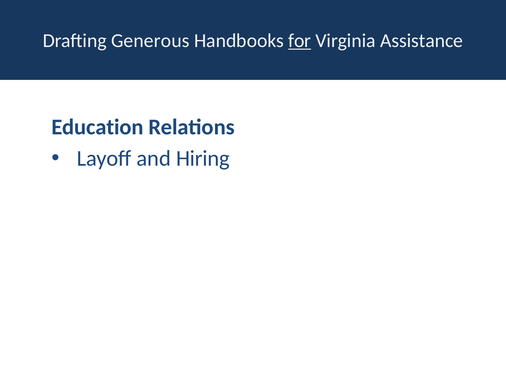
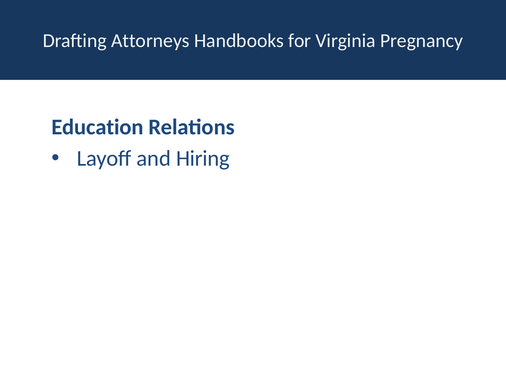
Generous: Generous -> Attorneys
for underline: present -> none
Assistance: Assistance -> Pregnancy
